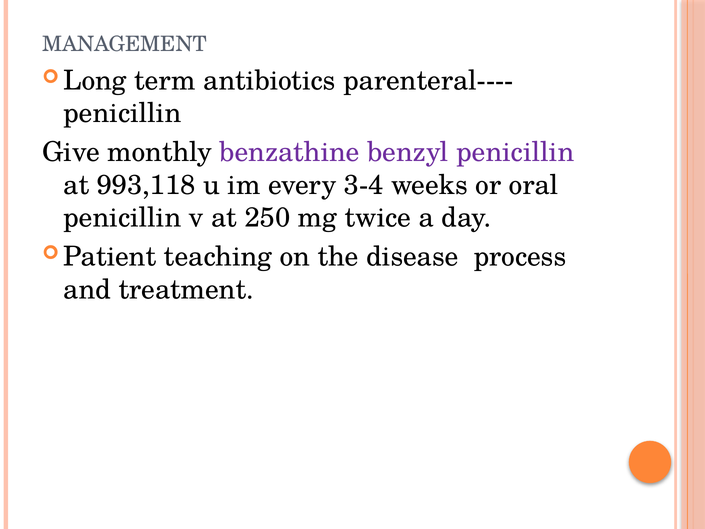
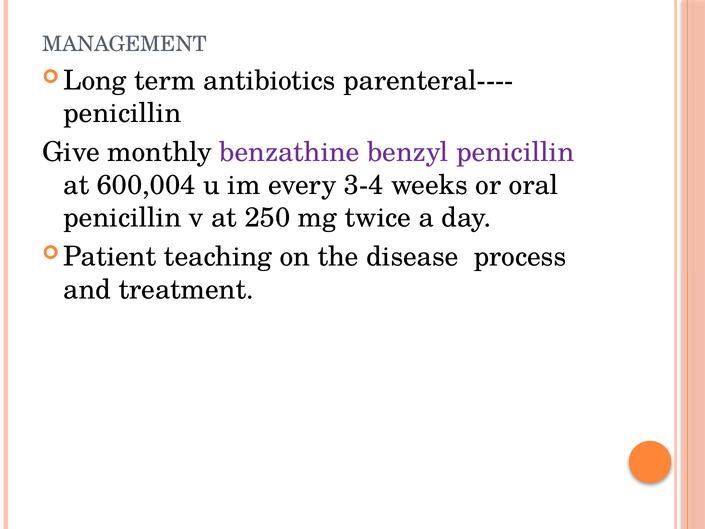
993,118: 993,118 -> 600,004
